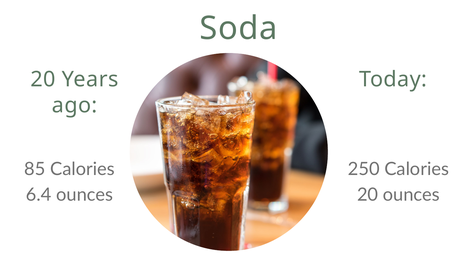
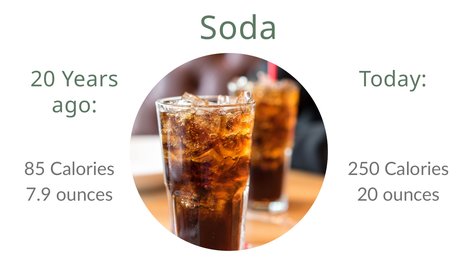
6.4: 6.4 -> 7.9
